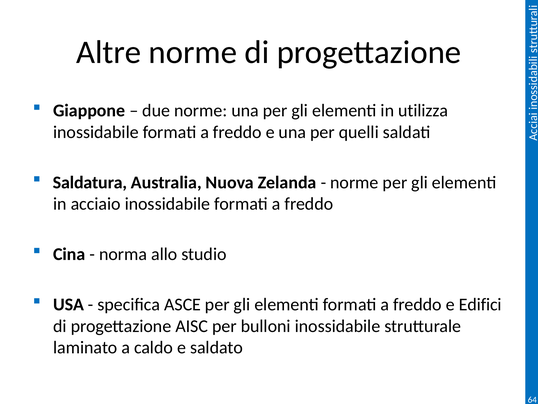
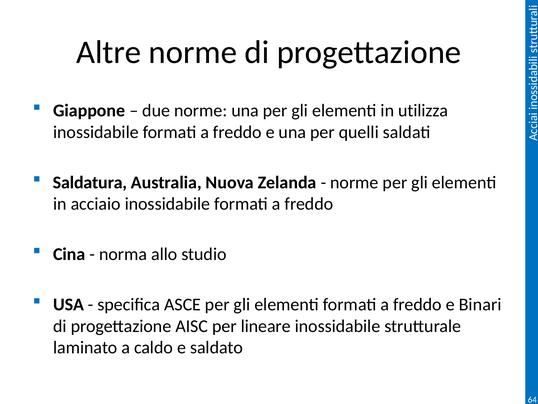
Edifici: Edifici -> Binari
bulloni: bulloni -> lineare
